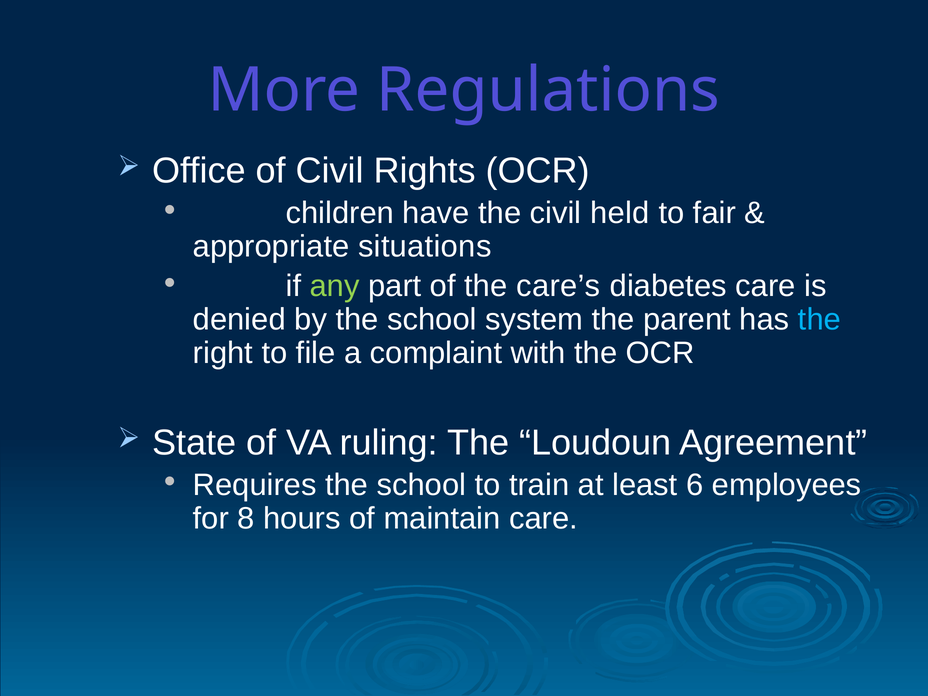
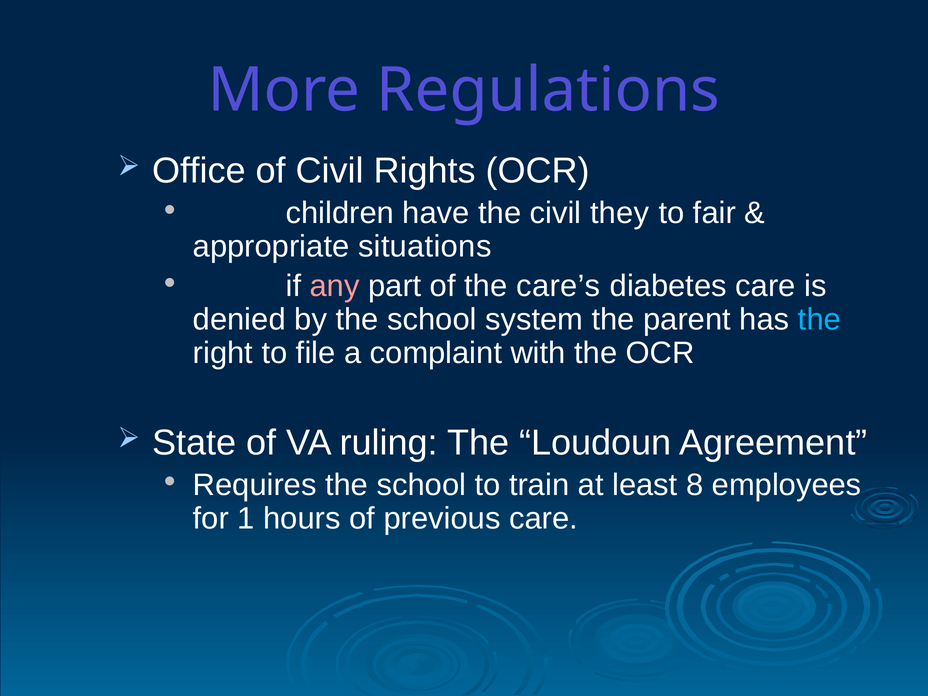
held: held -> they
any colour: light green -> pink
6: 6 -> 8
8: 8 -> 1
maintain: maintain -> previous
